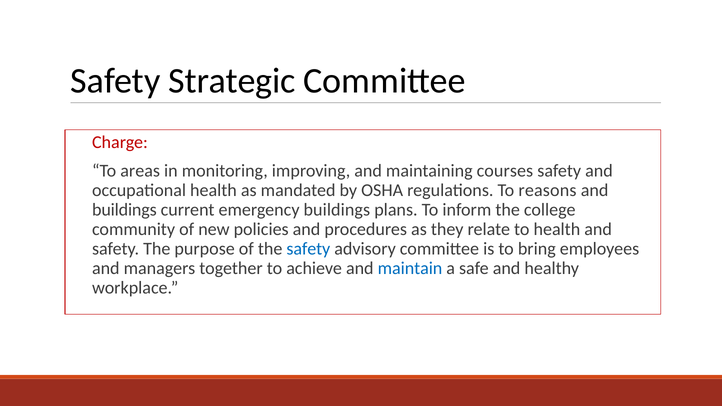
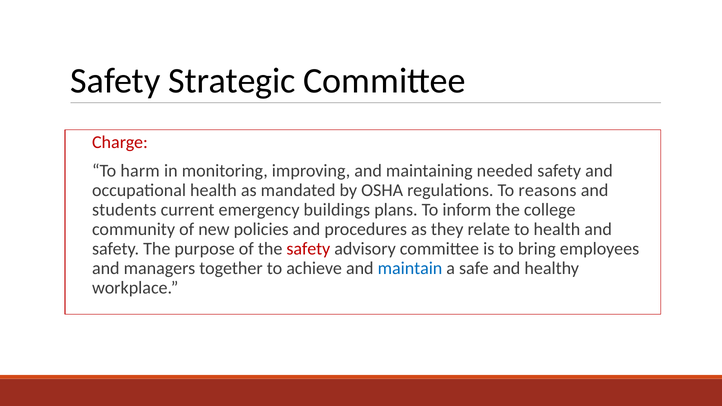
areas: areas -> harm
courses: courses -> needed
buildings at (124, 210): buildings -> students
safety at (308, 249) colour: blue -> red
